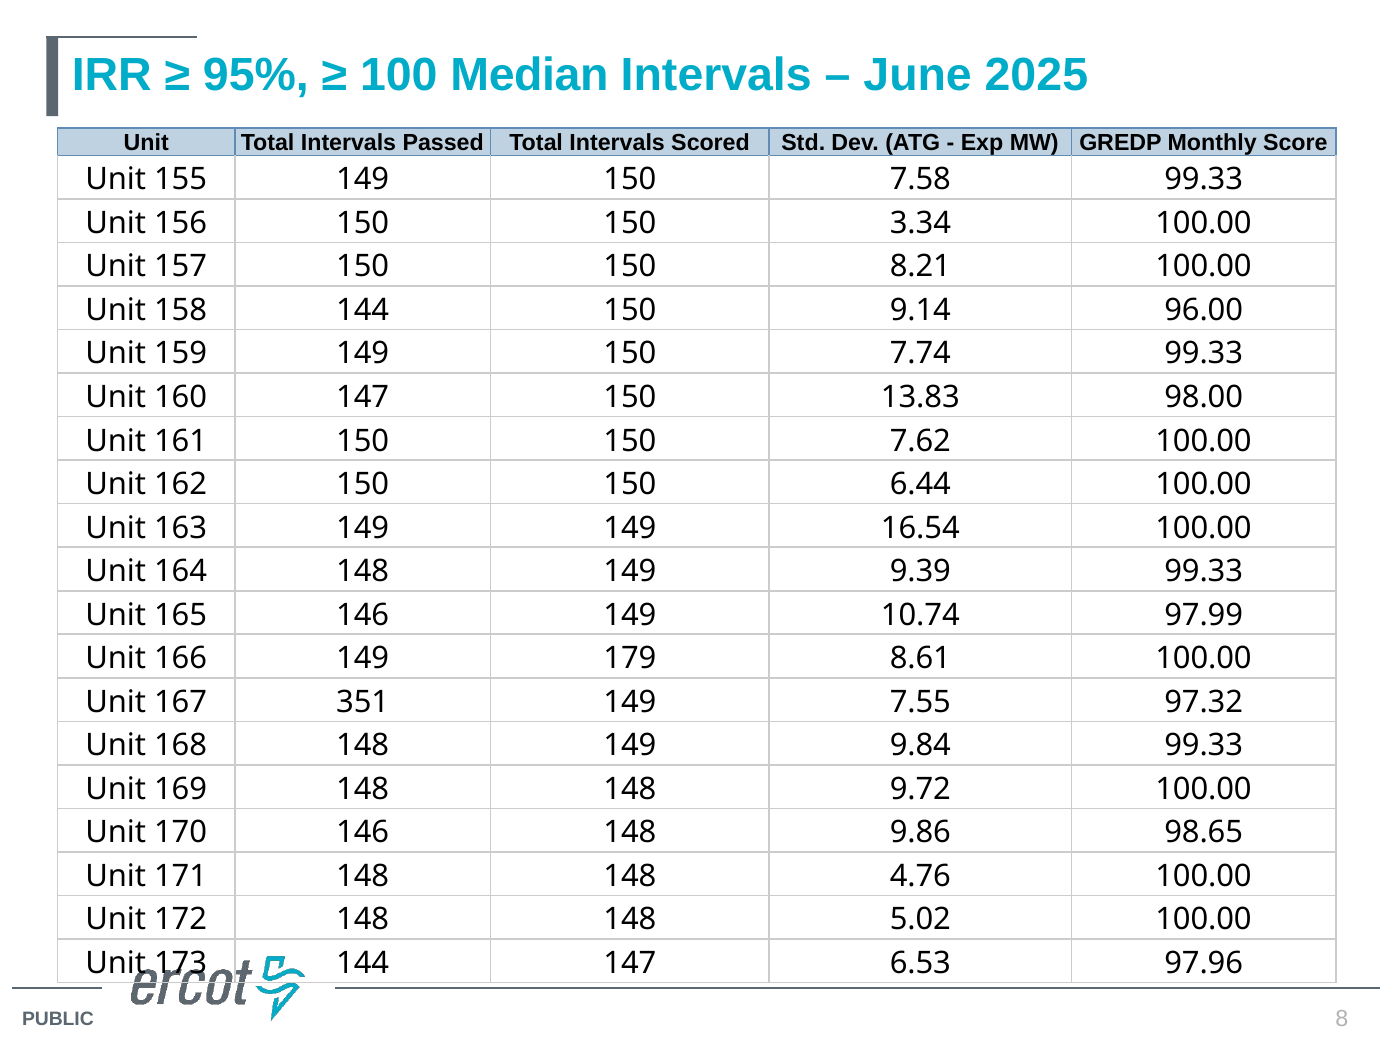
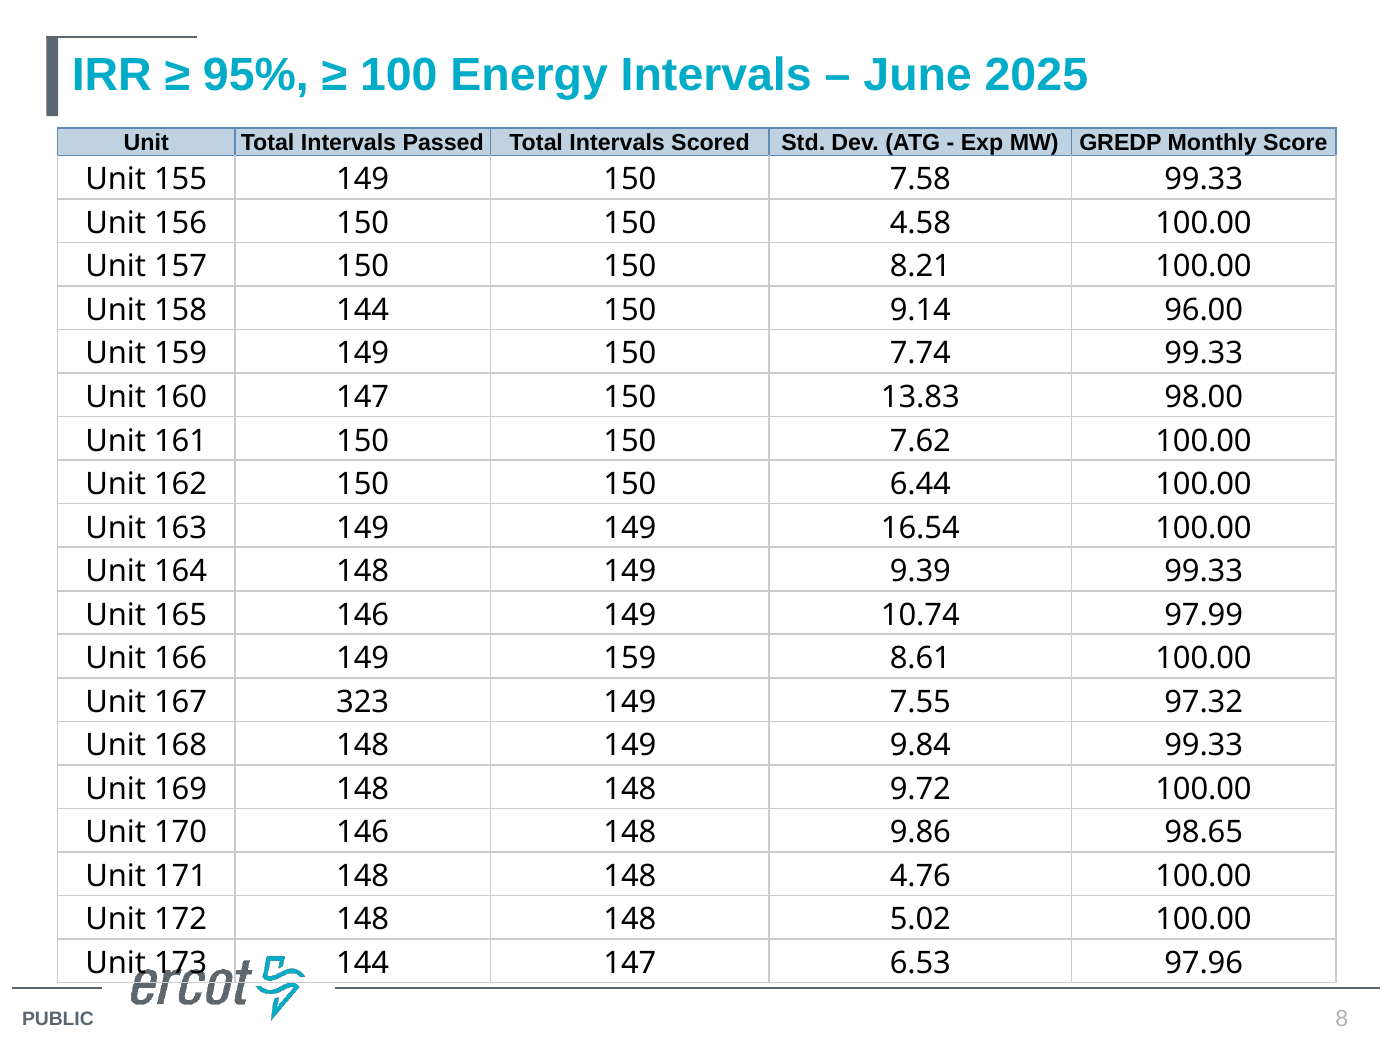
Median: Median -> Energy
3.34: 3.34 -> 4.58
149 179: 179 -> 159
351: 351 -> 323
